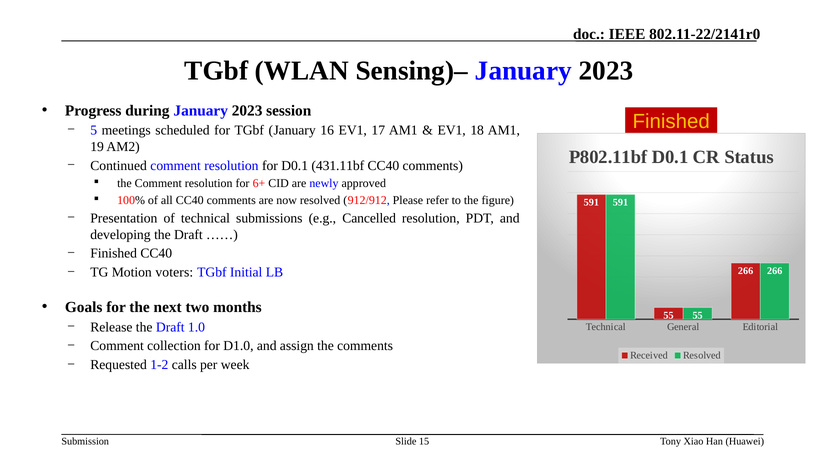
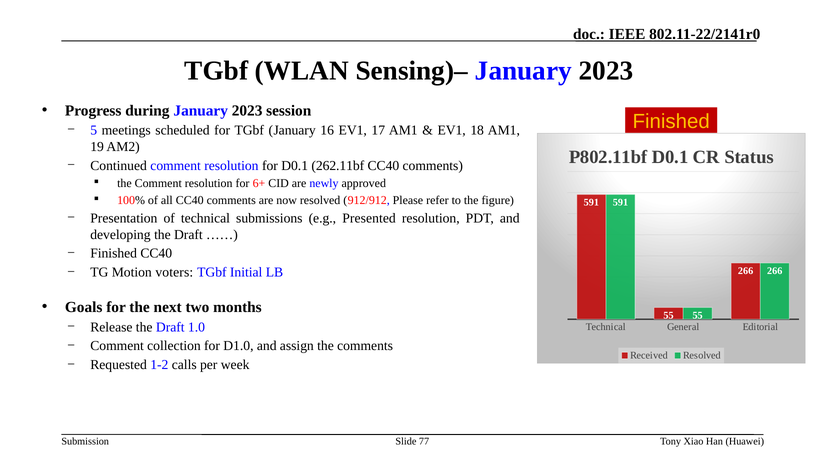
431.11bf: 431.11bf -> 262.11bf
Cancelled: Cancelled -> Presented
15: 15 -> 77
